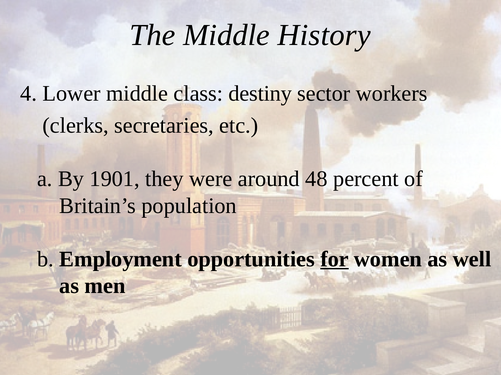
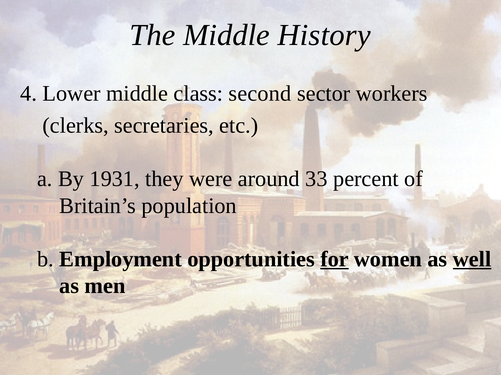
destiny: destiny -> second
1901: 1901 -> 1931
48: 48 -> 33
well underline: none -> present
